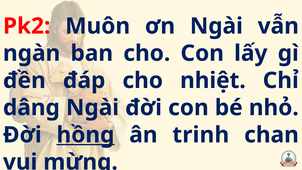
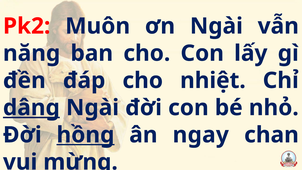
ngàn: ngàn -> năng
dâng underline: none -> present
trinh: trinh -> ngay
